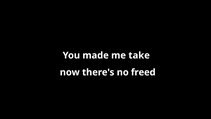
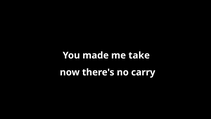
freed: freed -> carry
